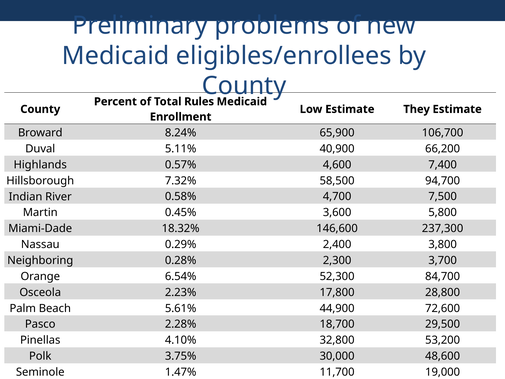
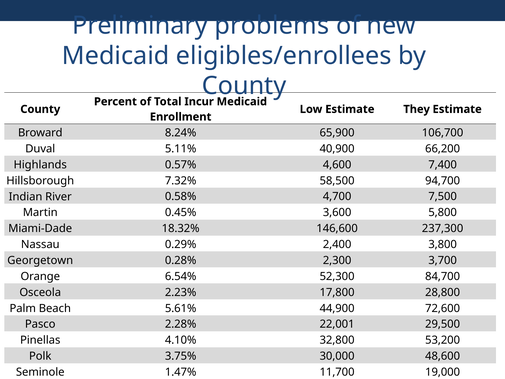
Rules: Rules -> Incur
Neighboring: Neighboring -> Georgetown
18,700: 18,700 -> 22,001
